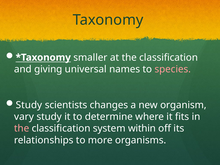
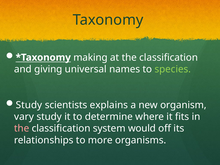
smaller: smaller -> making
species colour: pink -> light green
changes: changes -> explains
within: within -> would
